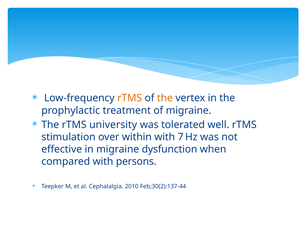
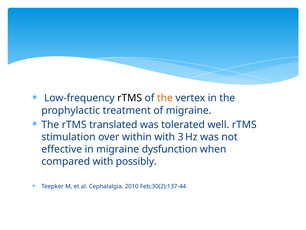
rTMS at (130, 98) colour: orange -> black
university: university -> translated
7: 7 -> 3
persons: persons -> possibly
